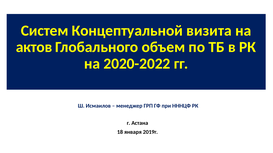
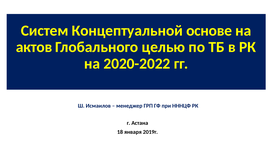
визита: визита -> основе
объем: объем -> целью
